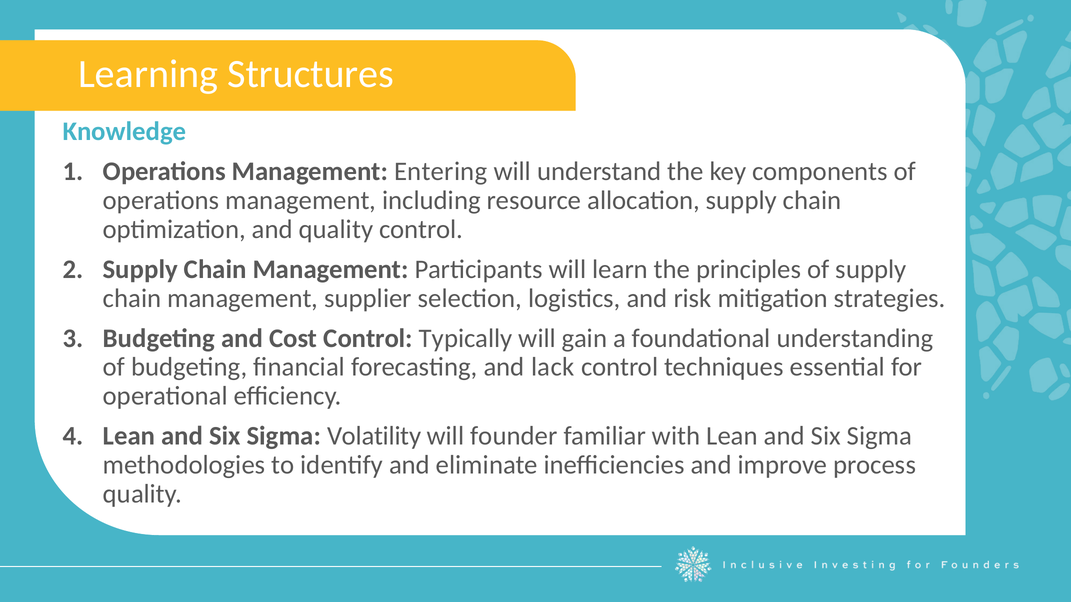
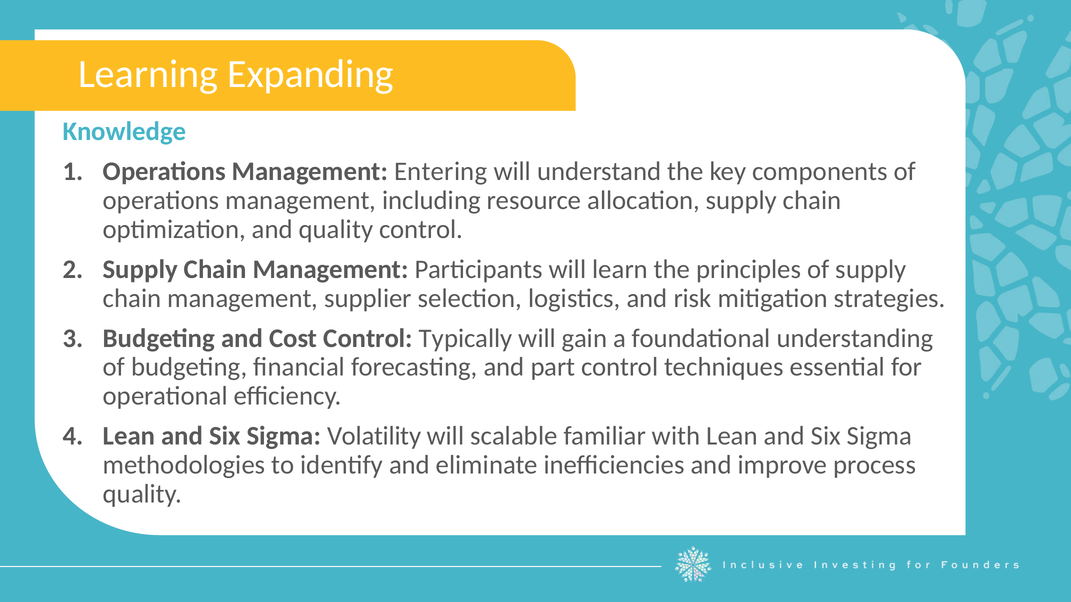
Structures: Structures -> Expanding
lack: lack -> part
founder: founder -> scalable
